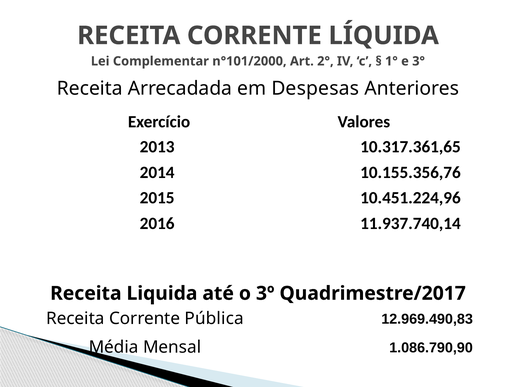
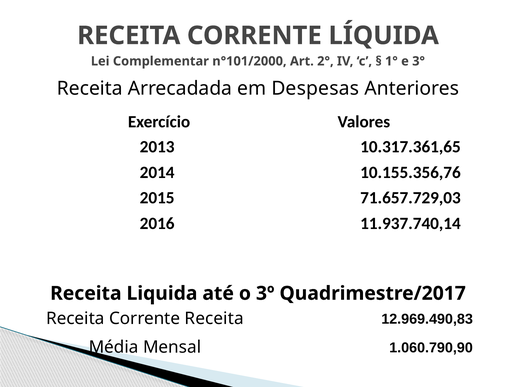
10.451.224,96: 10.451.224,96 -> 71.657.729,03
Corrente Pública: Pública -> Receita
1.086.790,90: 1.086.790,90 -> 1.060.790,90
